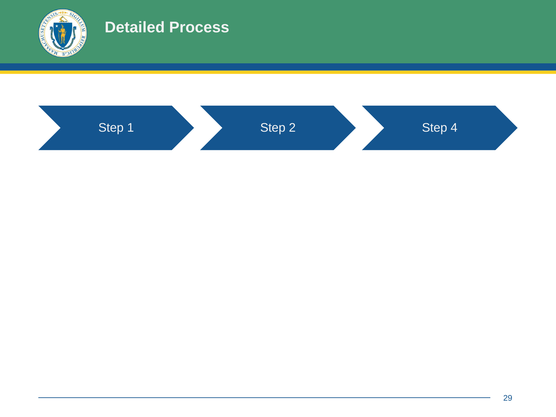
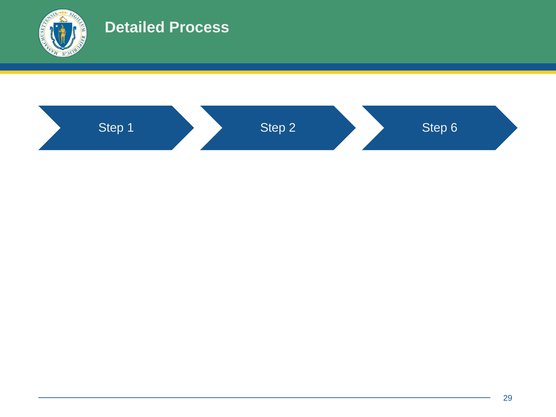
4: 4 -> 6
